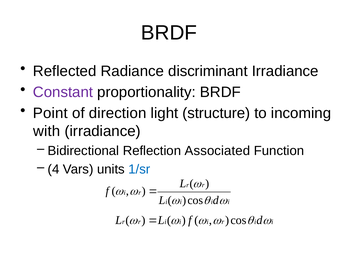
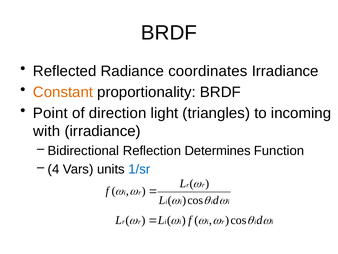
discriminant: discriminant -> coordinates
Constant colour: purple -> orange
structure: structure -> triangles
Associated: Associated -> Determines
